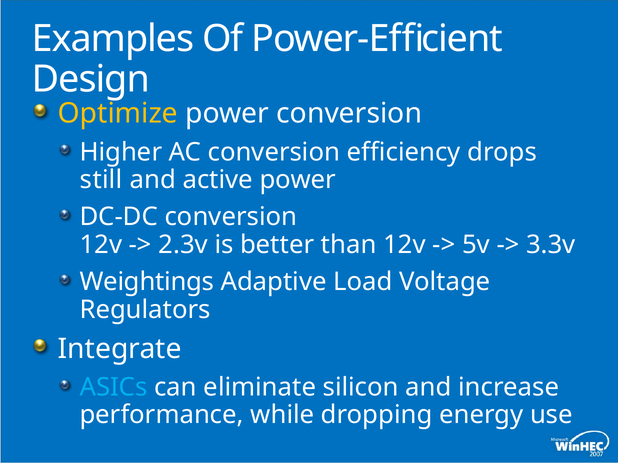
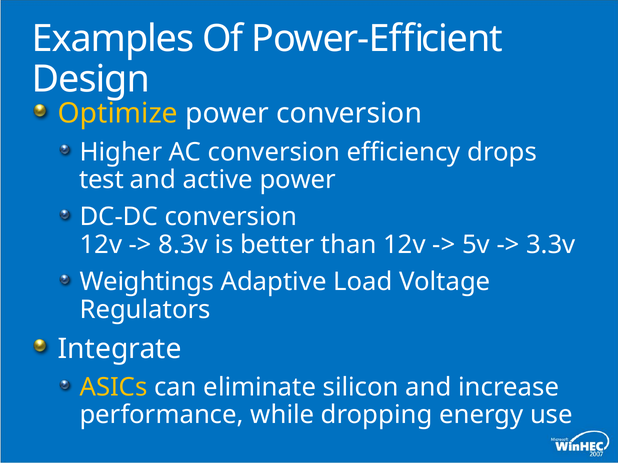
still: still -> test
2.3v: 2.3v -> 8.3v
ASICs colour: light blue -> yellow
